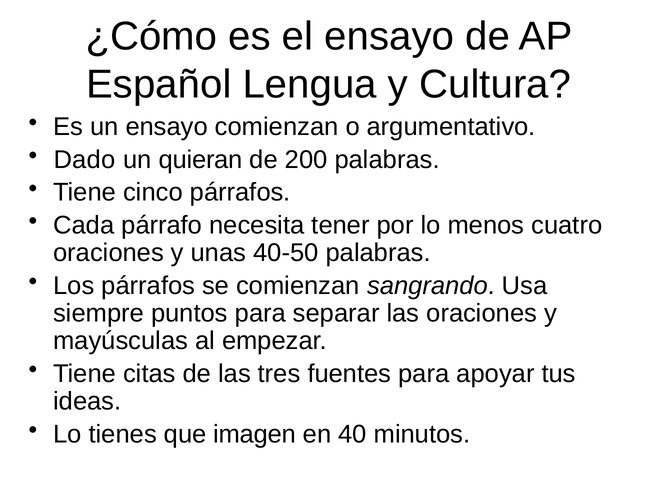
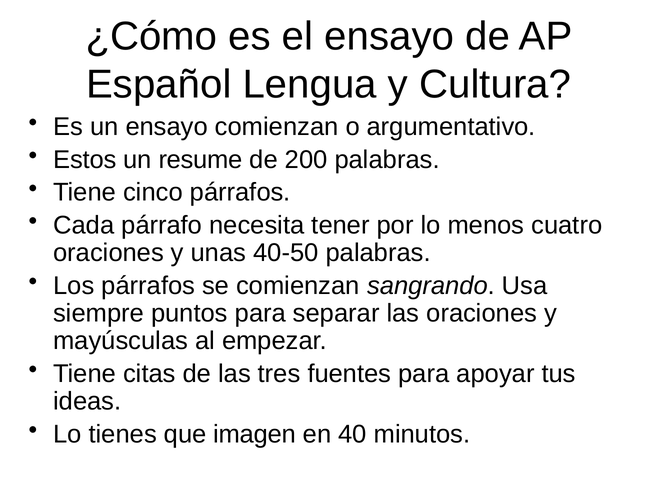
Dado: Dado -> Estos
quieran: quieran -> resume
